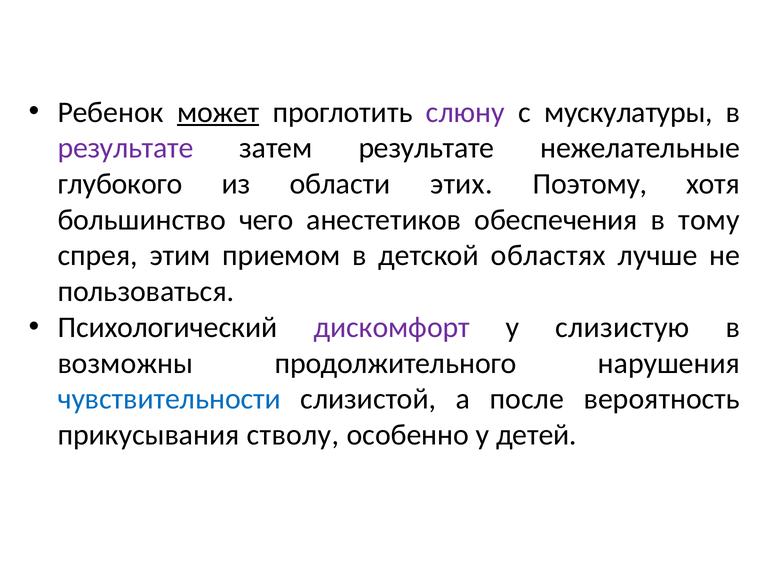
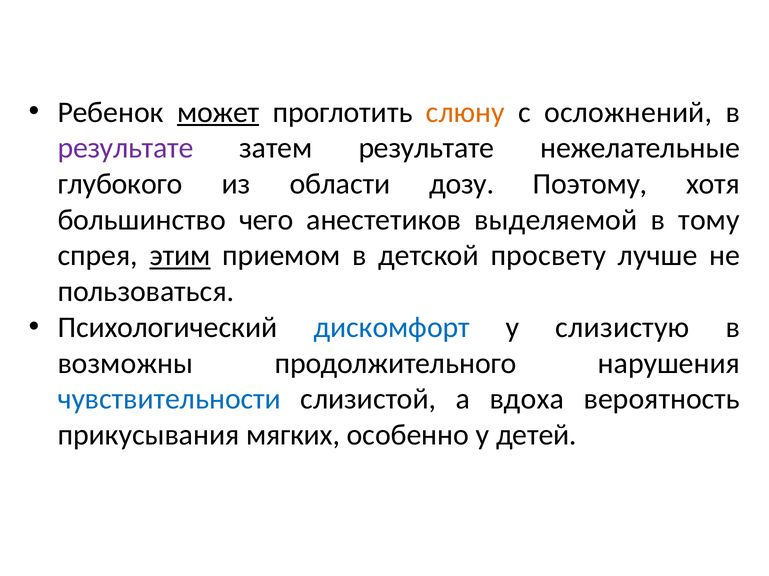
слюну colour: purple -> orange
мускулатуры: мускулатуры -> осложнений
этих: этих -> дозу
обеспечения: обеспечения -> выделяемой
этим underline: none -> present
областях: областях -> просвету
дискомфорт colour: purple -> blue
после: после -> вдоха
стволу: стволу -> мягких
